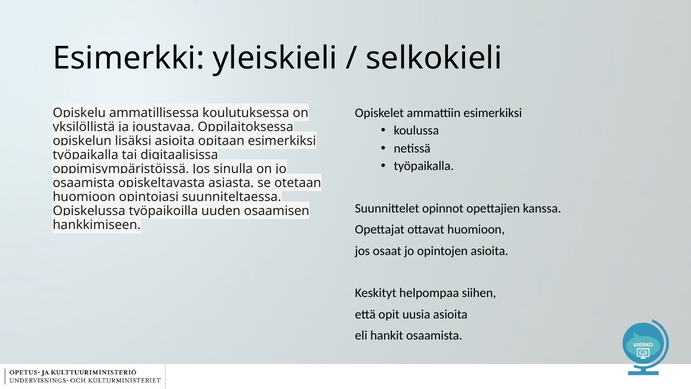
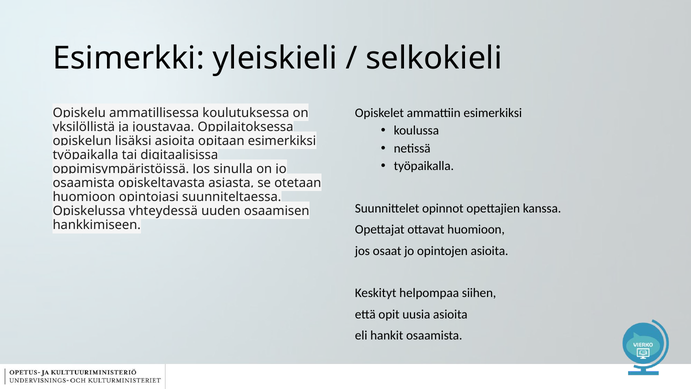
työpaikoilla: työpaikoilla -> yhteydessä
